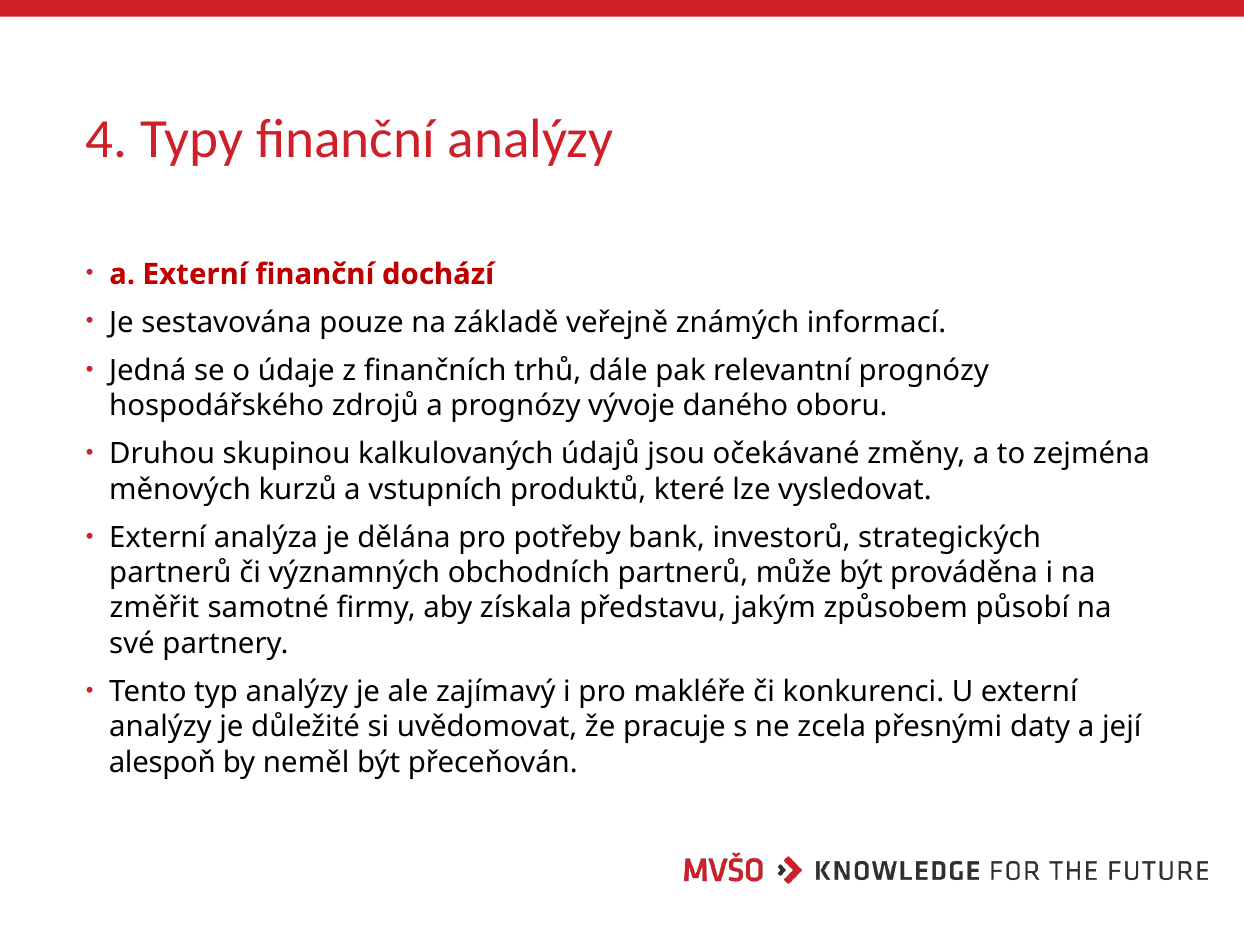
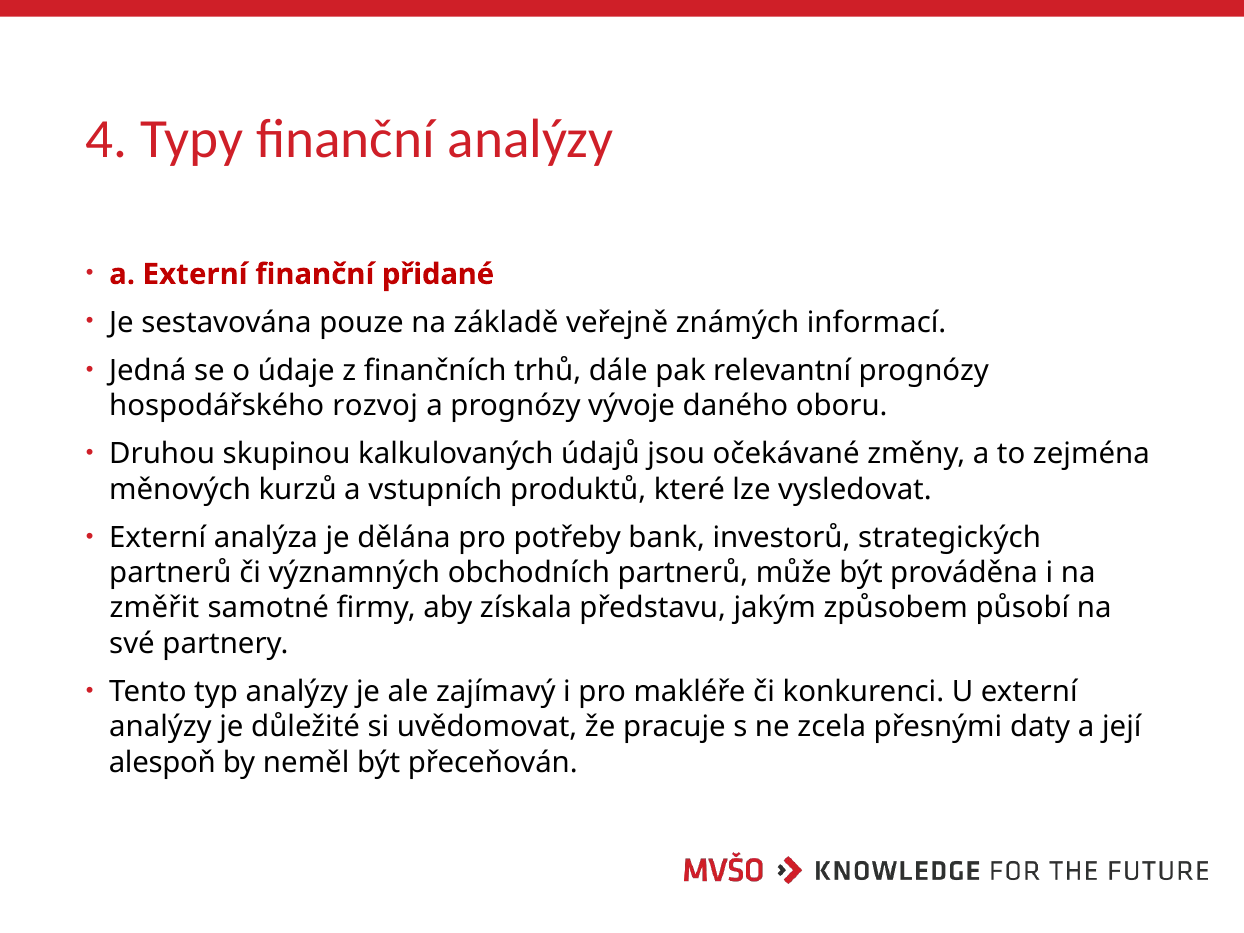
dochází: dochází -> přidané
zdrojů: zdrojů -> rozvoj
